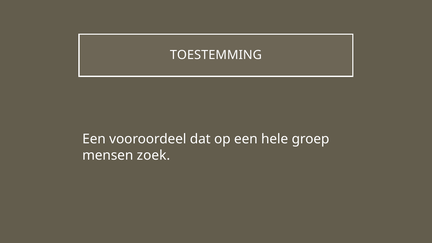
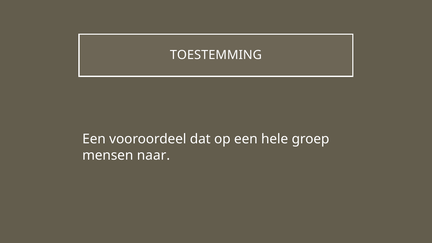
zoek: zoek -> naar
